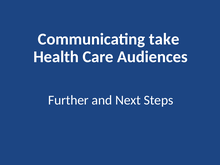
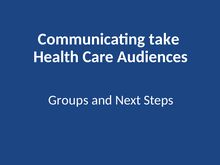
Further: Further -> Groups
